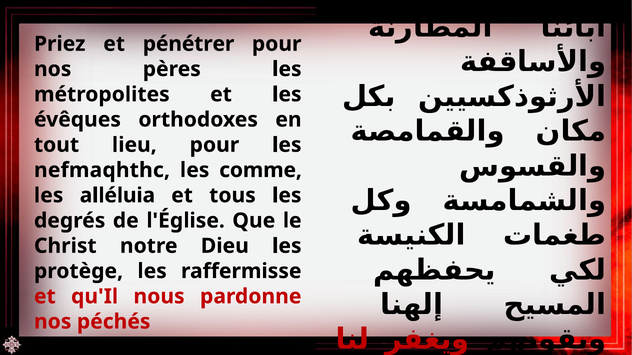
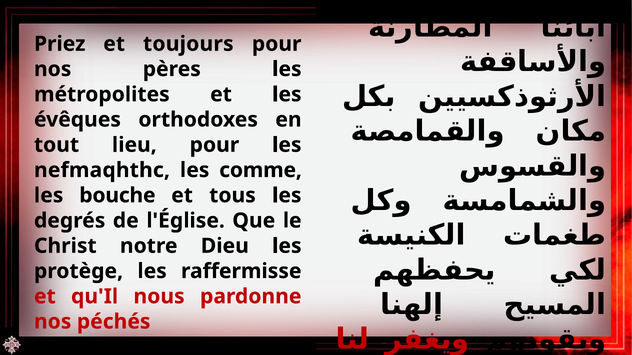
pénétrer: pénétrer -> toujours
alléluia: alléluia -> bouche
